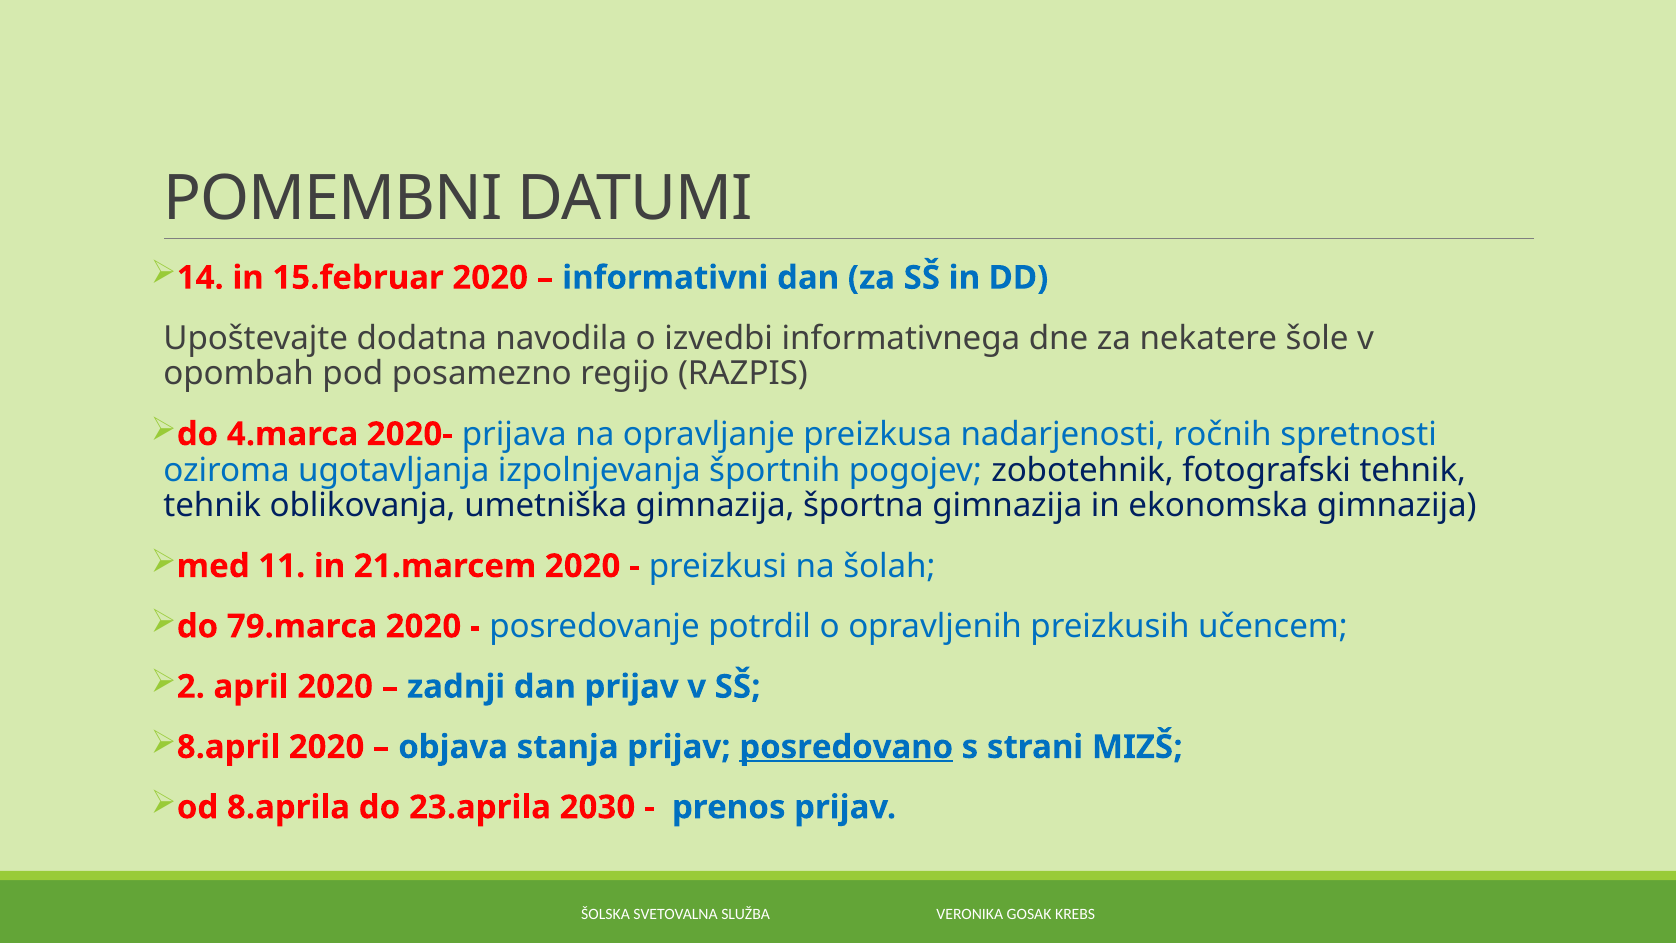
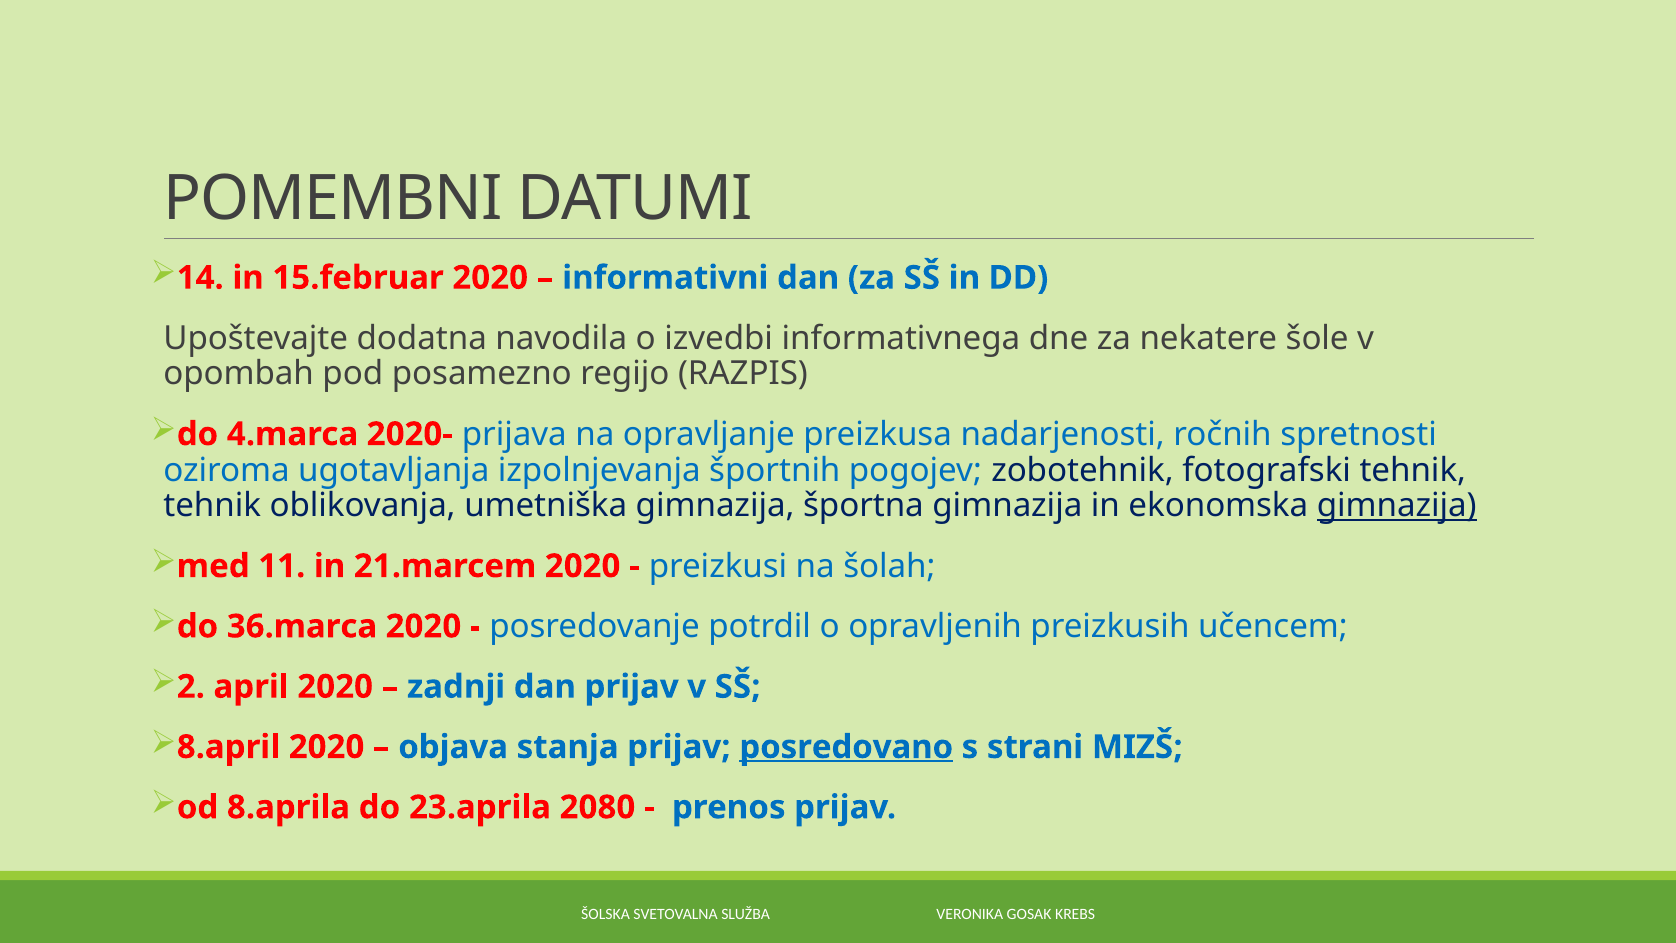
gimnazija at (1397, 506) underline: none -> present
79.marca: 79.marca -> 36.marca
2030: 2030 -> 2080
